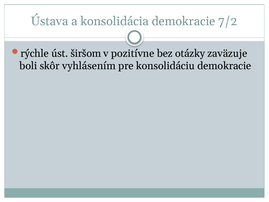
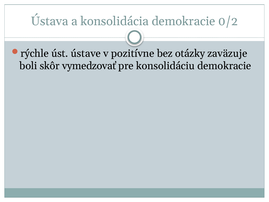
7/2: 7/2 -> 0/2
širšom: širšom -> ústave
vyhlásením: vyhlásením -> vymedzovať
